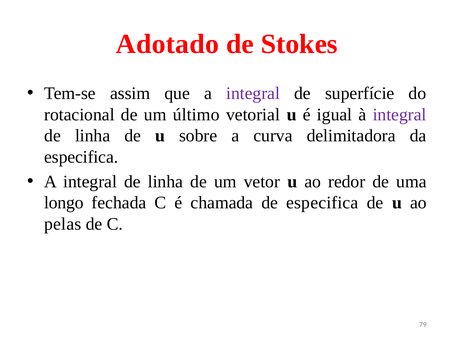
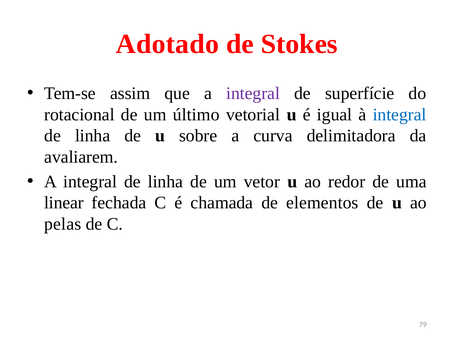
integral at (400, 115) colour: purple -> blue
especifica at (81, 157): especifica -> avaliarem
longo: longo -> linear
de especifica: especifica -> elementos
